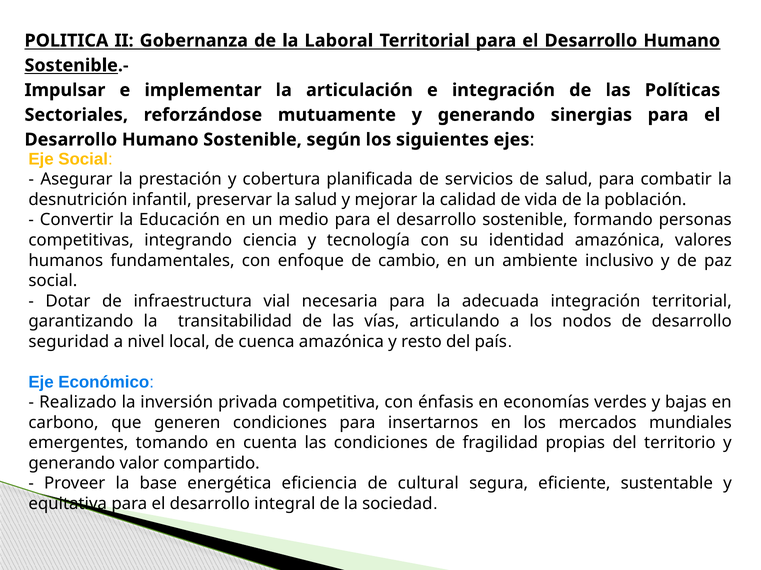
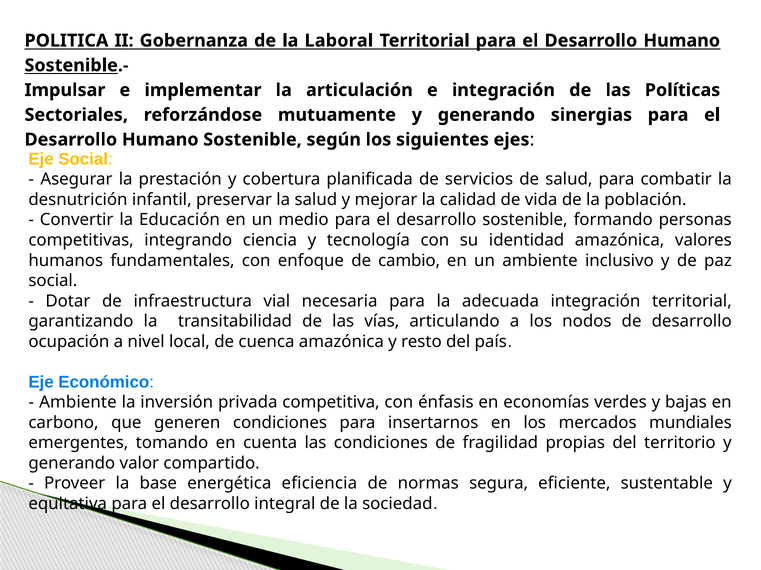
seguridad: seguridad -> ocupación
Realizado at (78, 403): Realizado -> Ambiente
cultural: cultural -> normas
